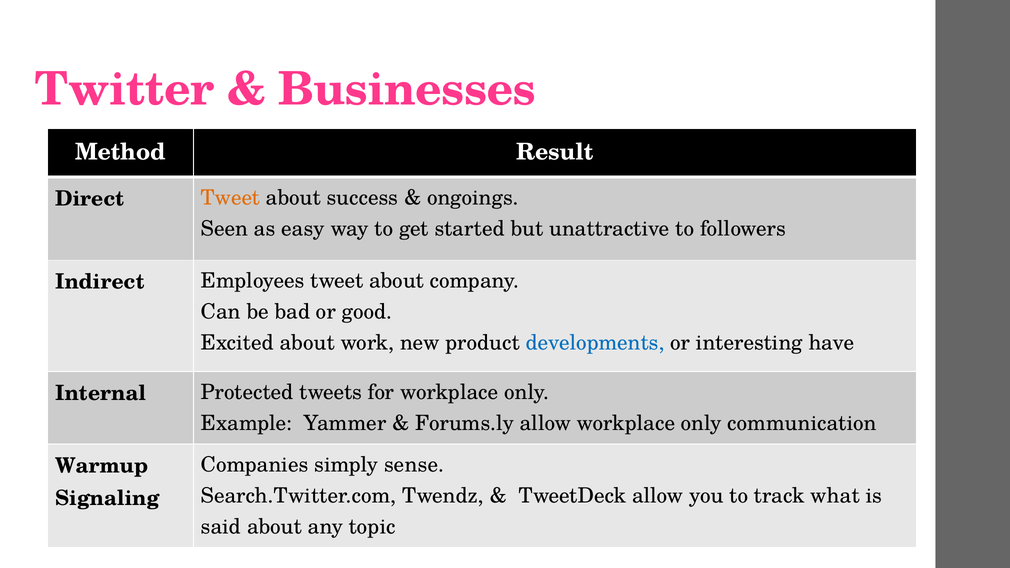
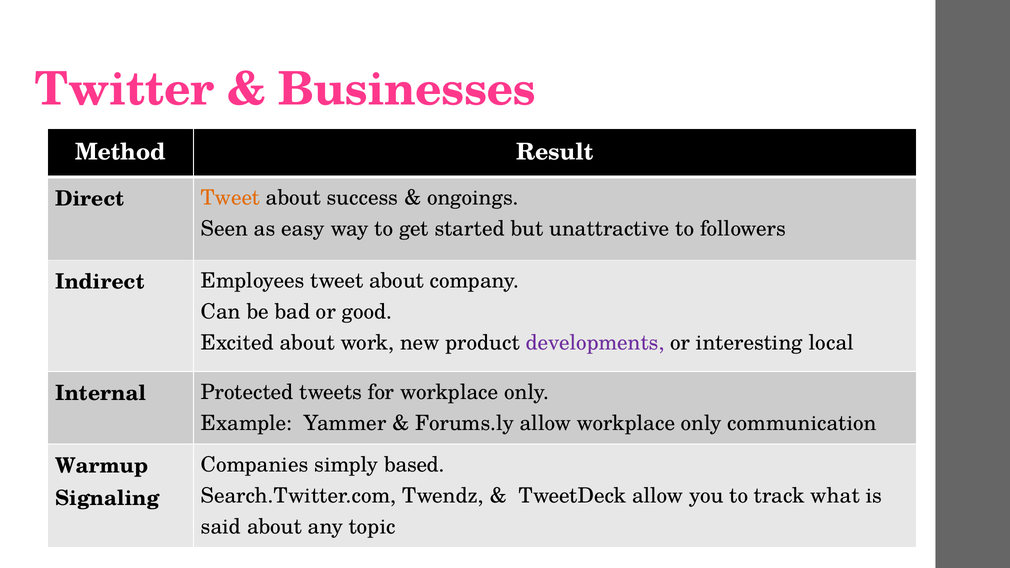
developments colour: blue -> purple
have: have -> local
sense: sense -> based
